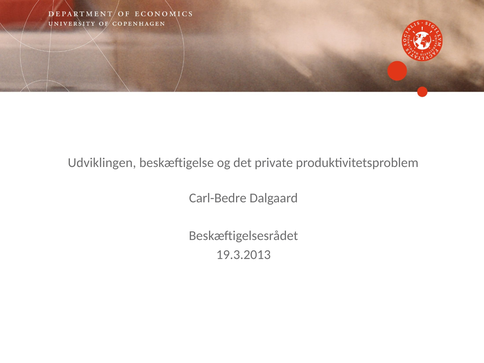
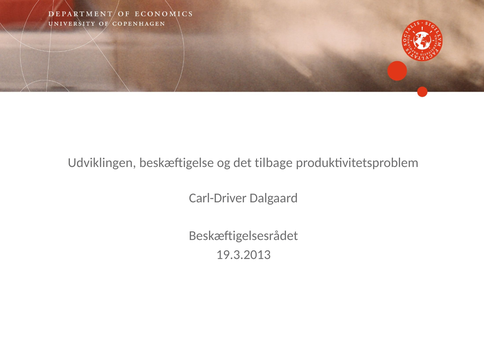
private: private -> tilbage
Carl-Bedre: Carl-Bedre -> Carl-Driver
